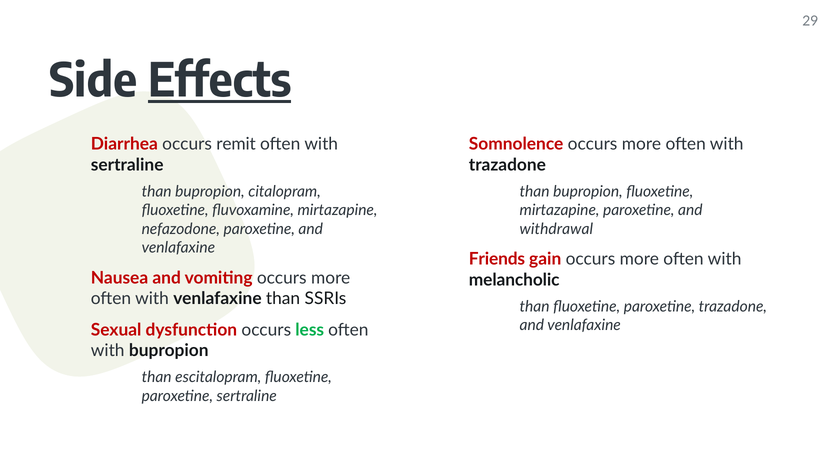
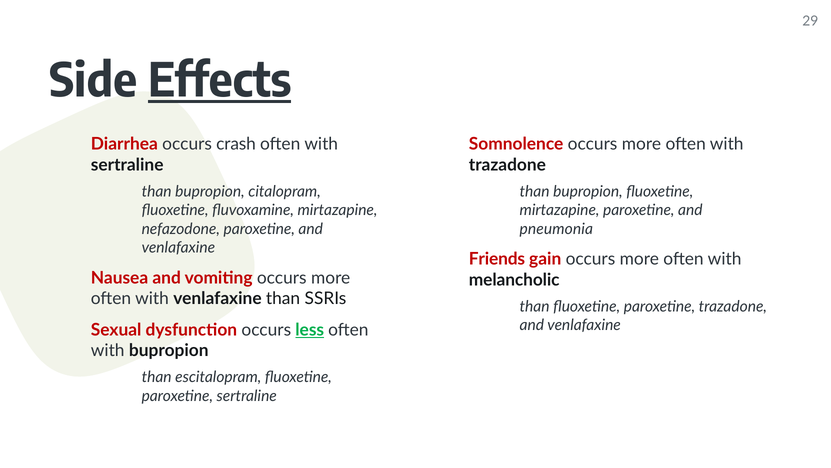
remit: remit -> crash
withdrawal: withdrawal -> pneumonia
less underline: none -> present
